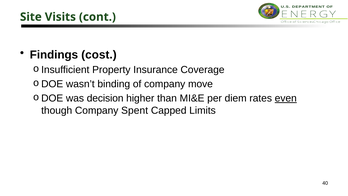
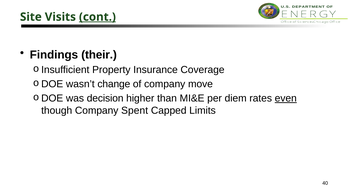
cont underline: none -> present
cost: cost -> their
binding: binding -> change
